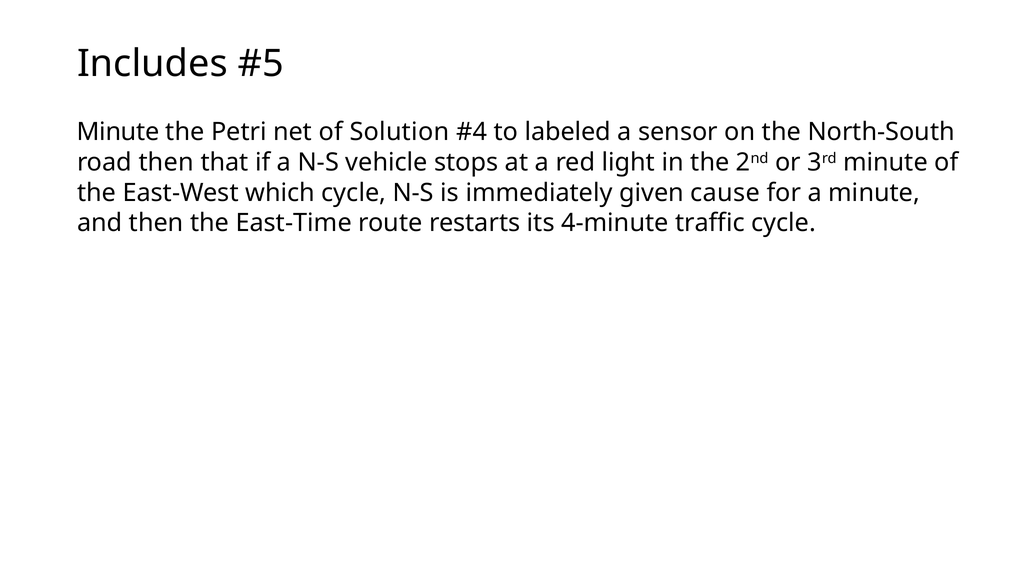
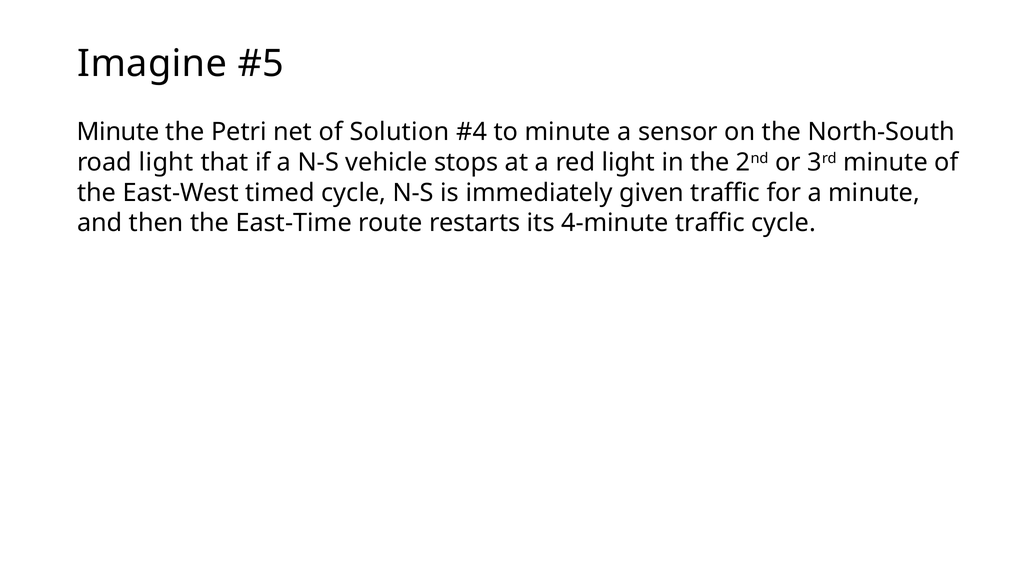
Includes: Includes -> Imagine
to labeled: labeled -> minute
road then: then -> light
which: which -> timed
given cause: cause -> traffic
